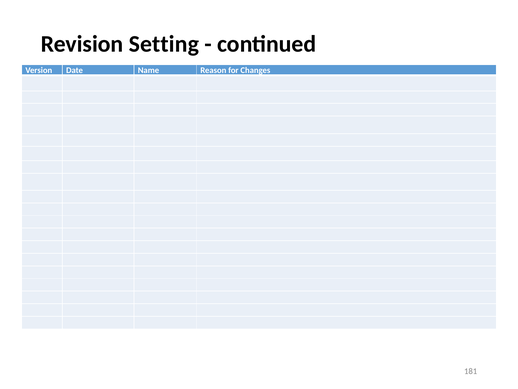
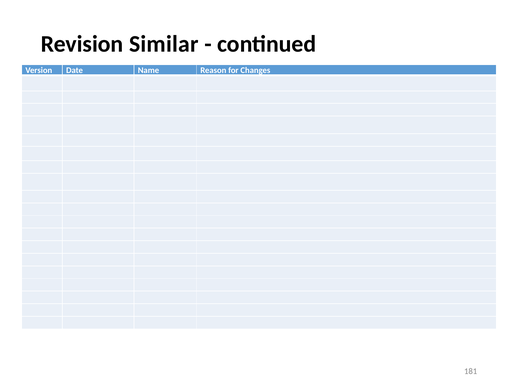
Setting: Setting -> Similar
